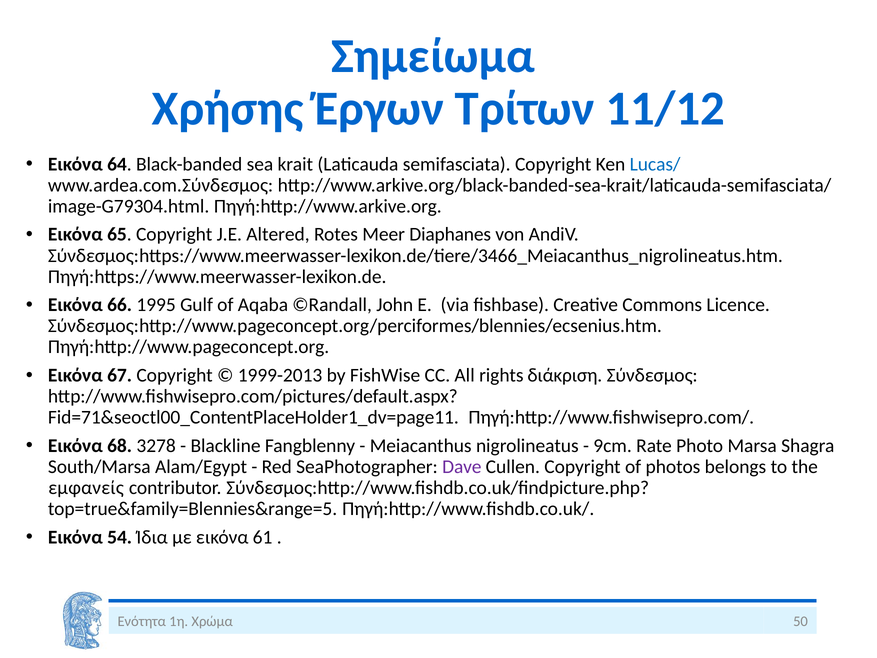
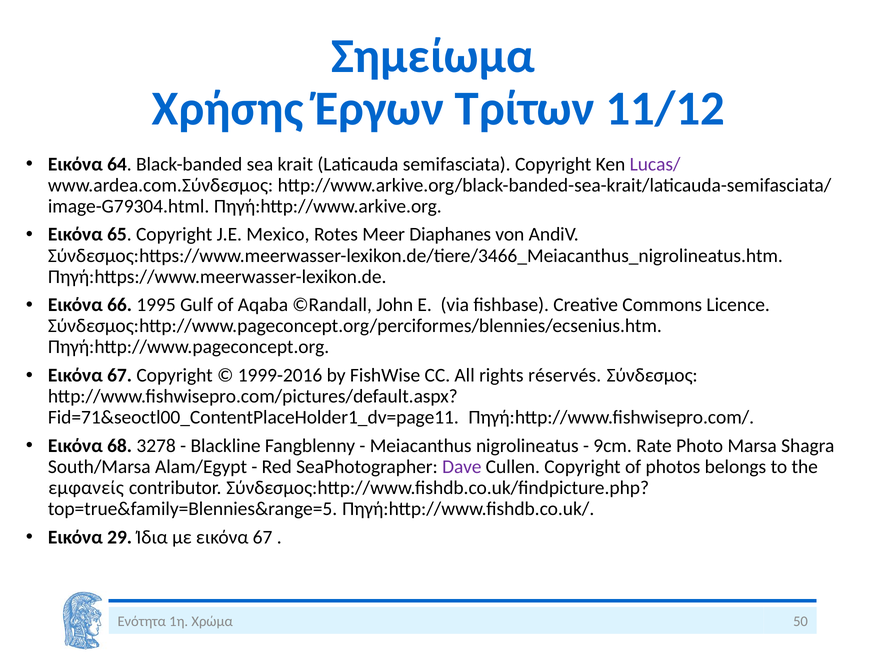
Lucas/ colour: blue -> purple
Altered: Altered -> Mexico
1999-2013: 1999-2013 -> 1999-2016
διάκριση: διάκριση -> réservés
54: 54 -> 29
με εικόνα 61: 61 -> 67
